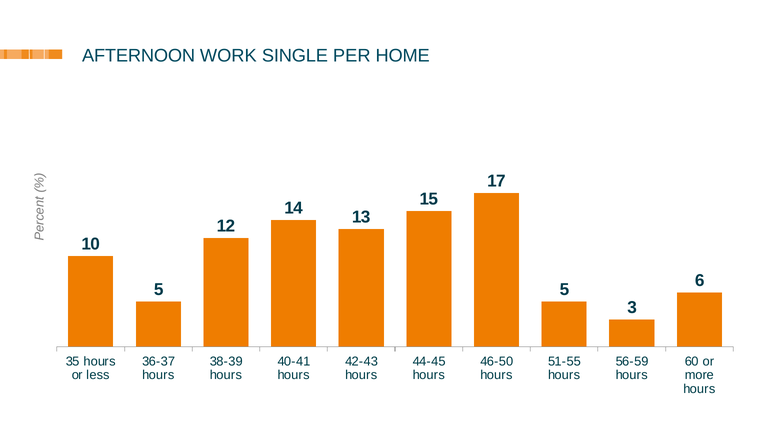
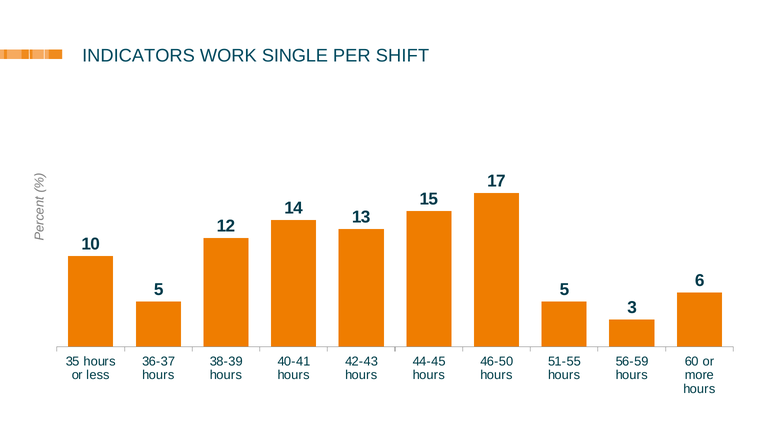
AFTERNOON: AFTERNOON -> INDICATORS
HOME: HOME -> SHIFT
